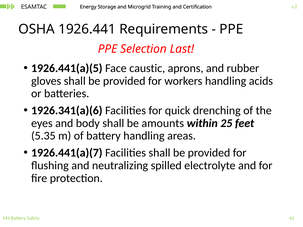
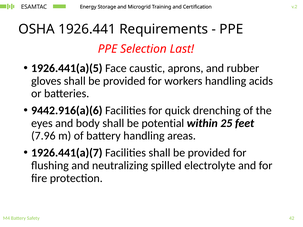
1926.341(a)(6: 1926.341(a)(6 -> 9442.916(a)(6
amounts: amounts -> potential
5.35: 5.35 -> 7.96
